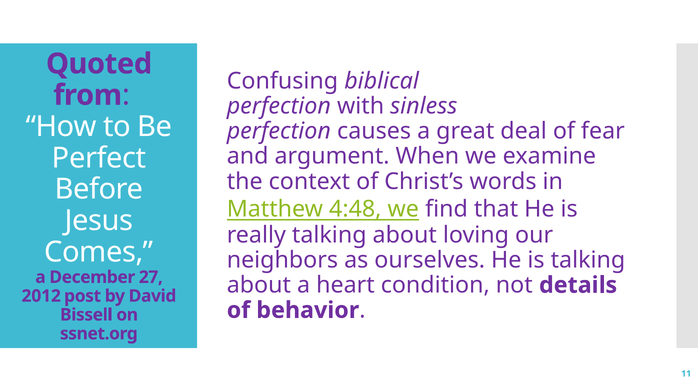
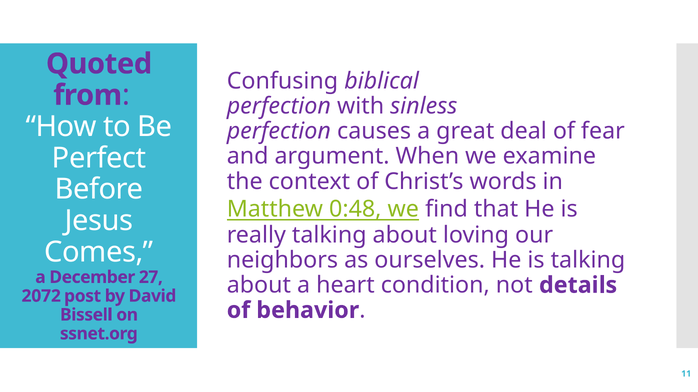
4:48: 4:48 -> 0:48
2012: 2012 -> 2072
